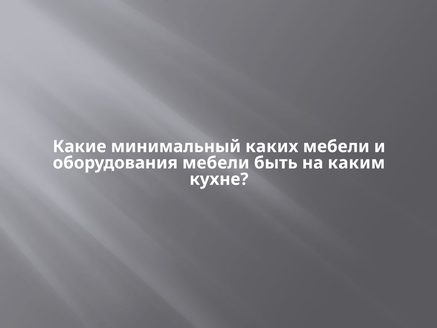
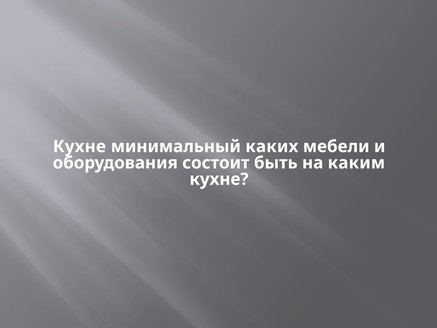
Какие at (79, 146): Какие -> Кухне
оборудования мебели: мебели -> состоит
